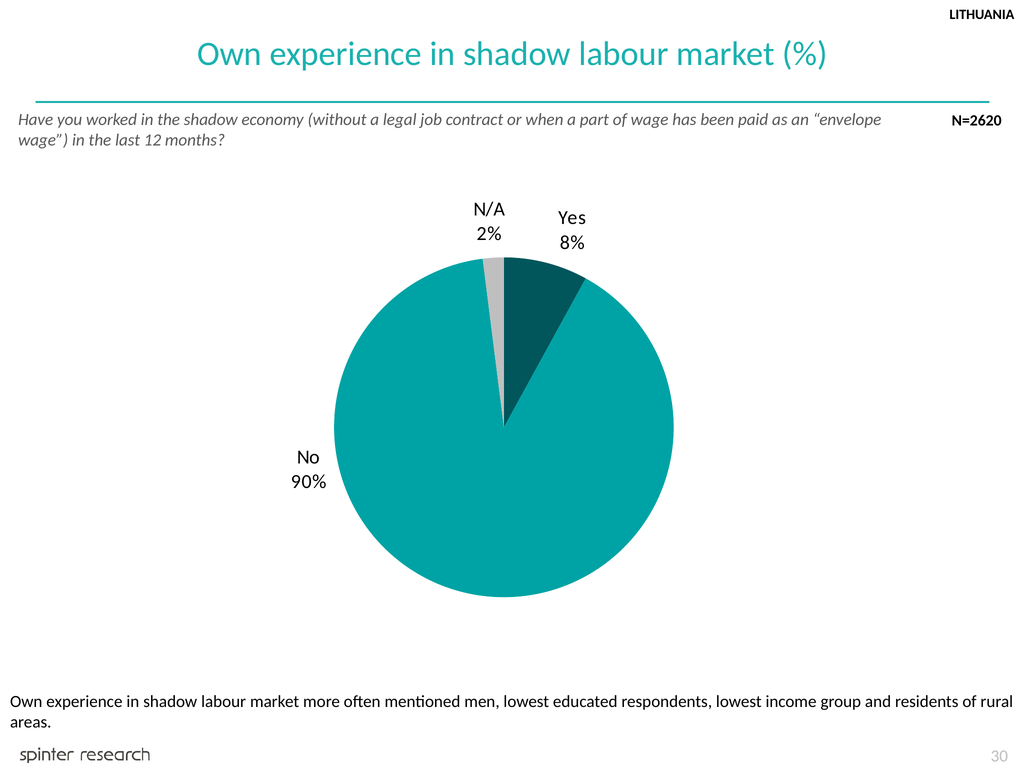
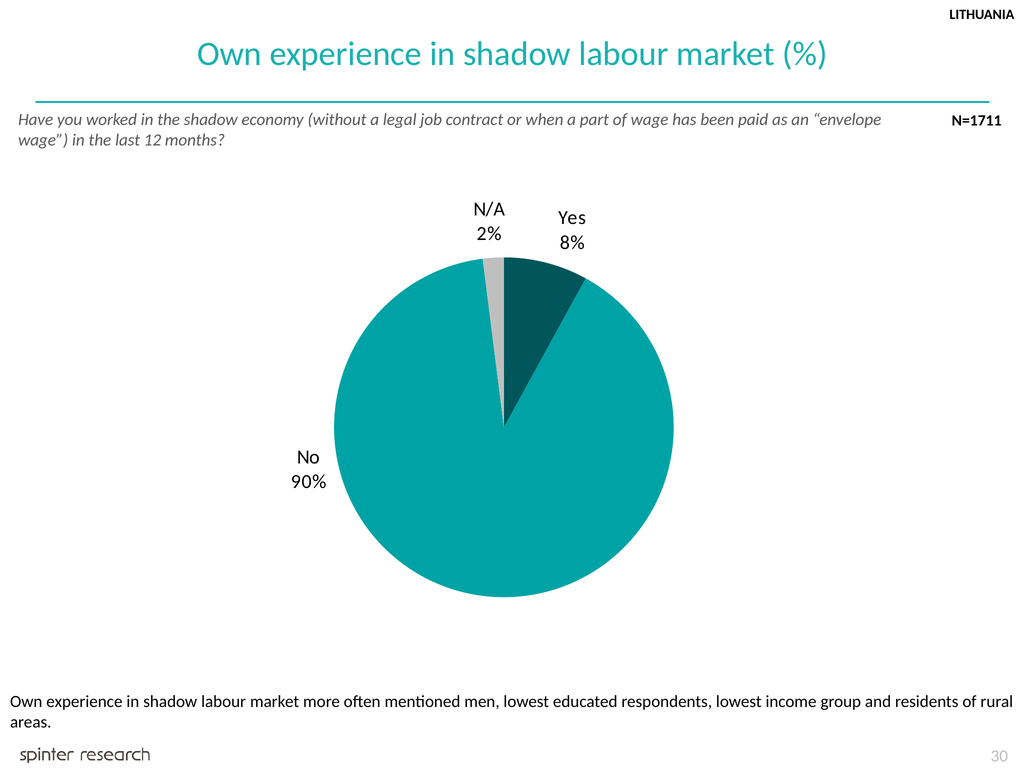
N=2620: N=2620 -> N=1711
